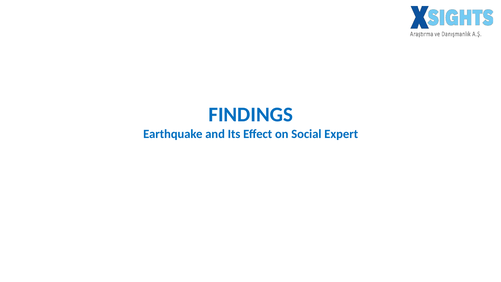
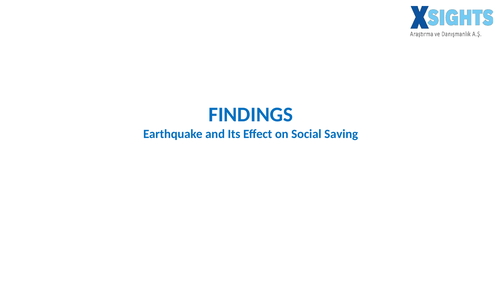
Expert: Expert -> Saving
